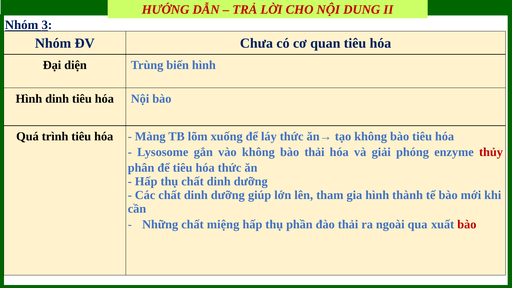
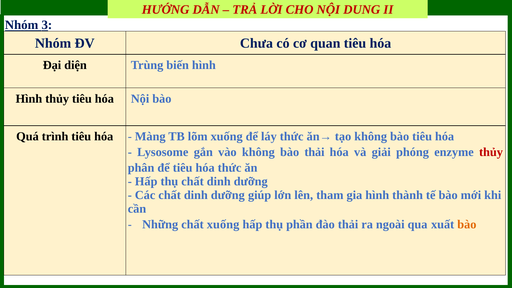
Hình dinh: dinh -> thủy
chất miệng: miệng -> xuống
bào at (467, 224) colour: red -> orange
